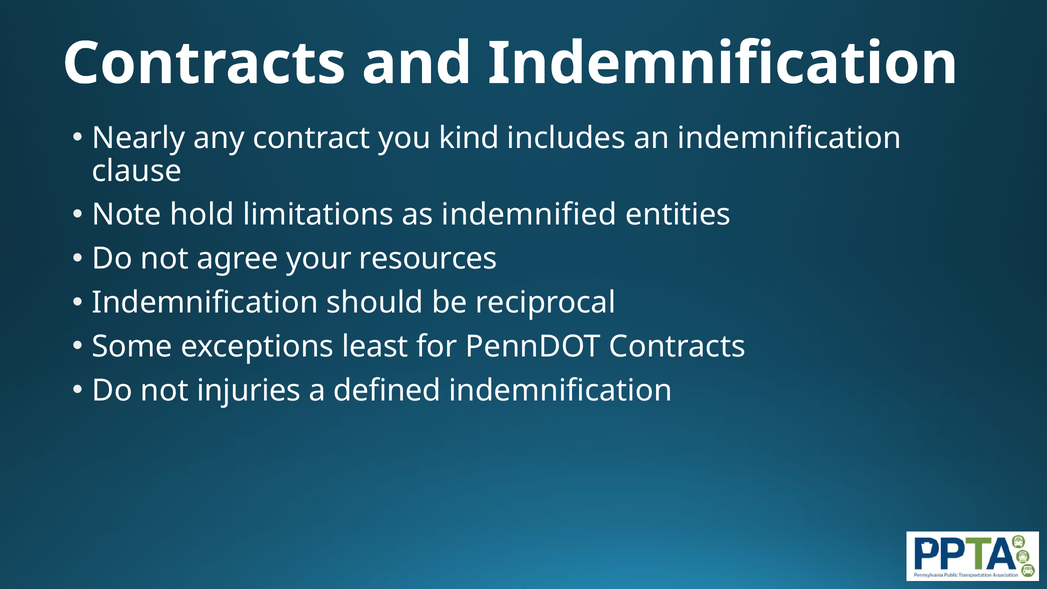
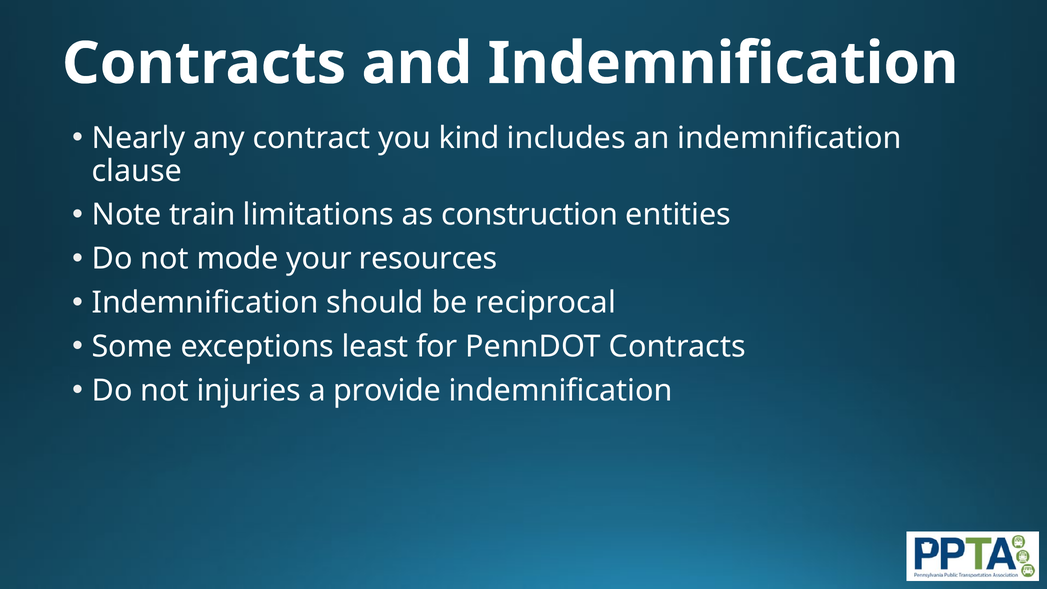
hold: hold -> train
indemnified: indemnified -> construction
agree: agree -> mode
defined: defined -> provide
